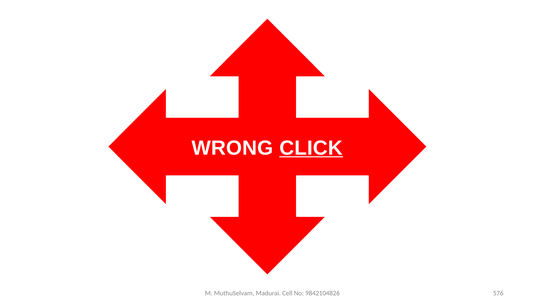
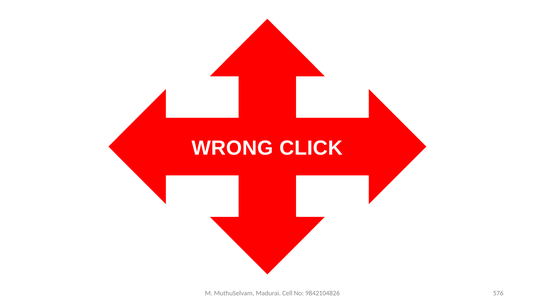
CLICK underline: present -> none
